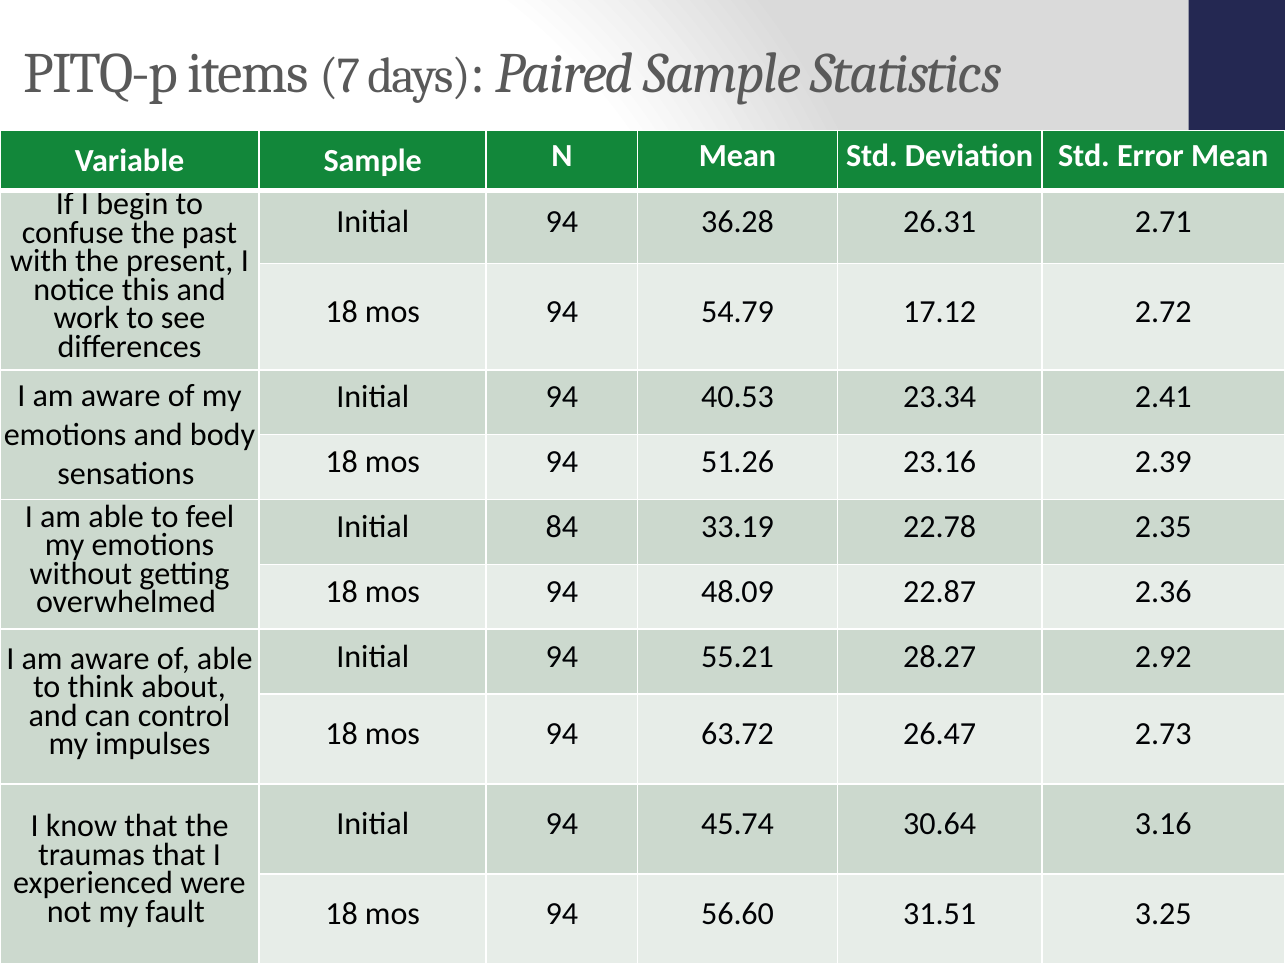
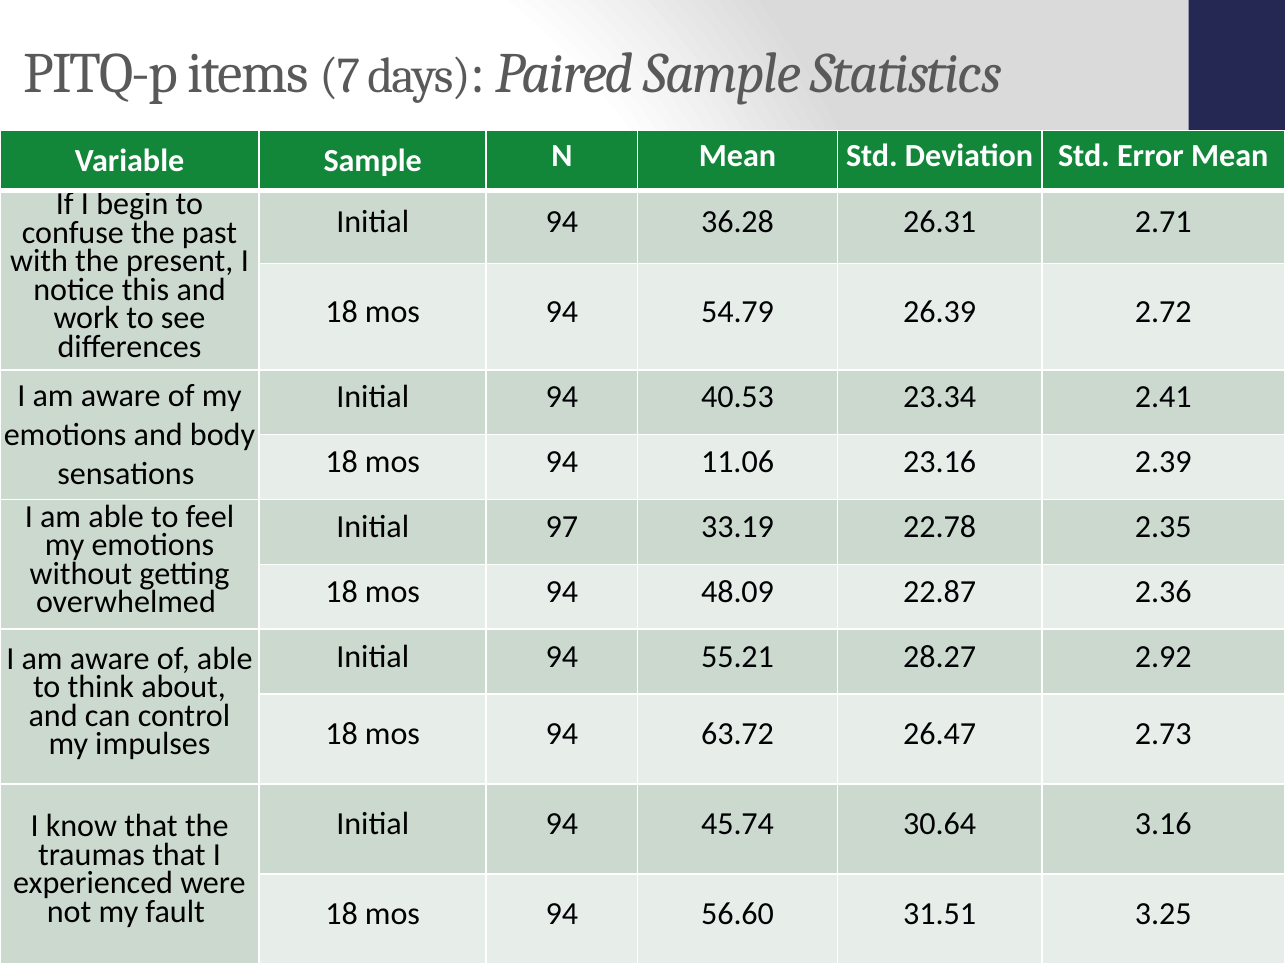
17.12: 17.12 -> 26.39
51.26: 51.26 -> 11.06
84: 84 -> 97
